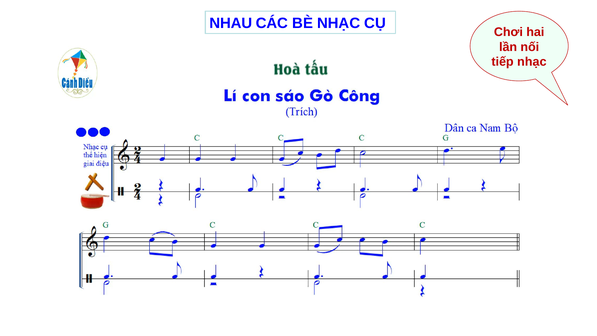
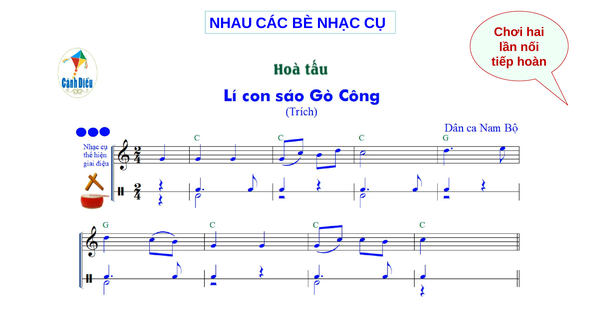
tiếp nhạc: nhạc -> hoàn
